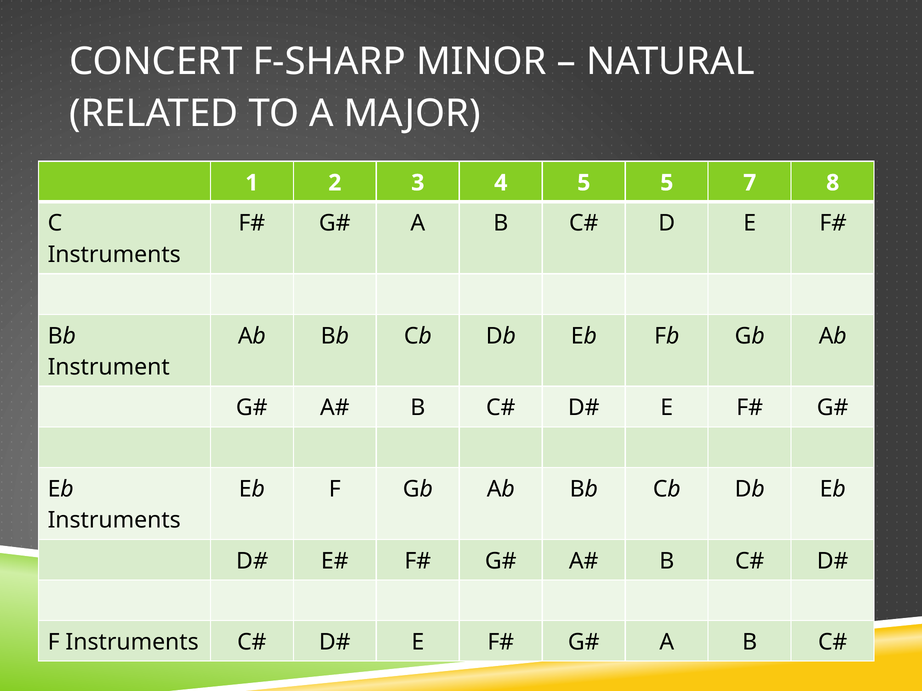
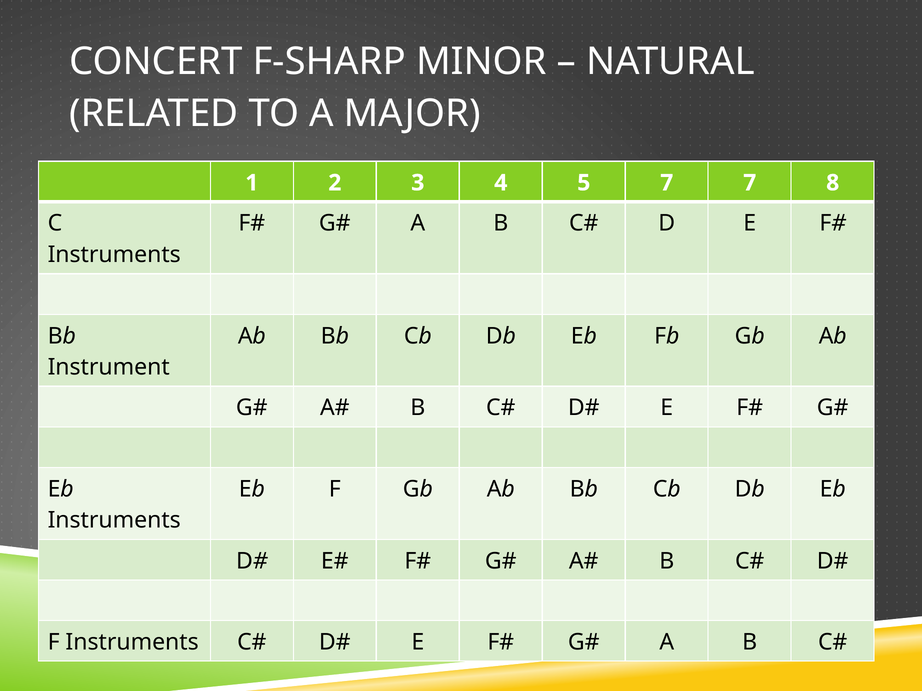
5 5: 5 -> 7
